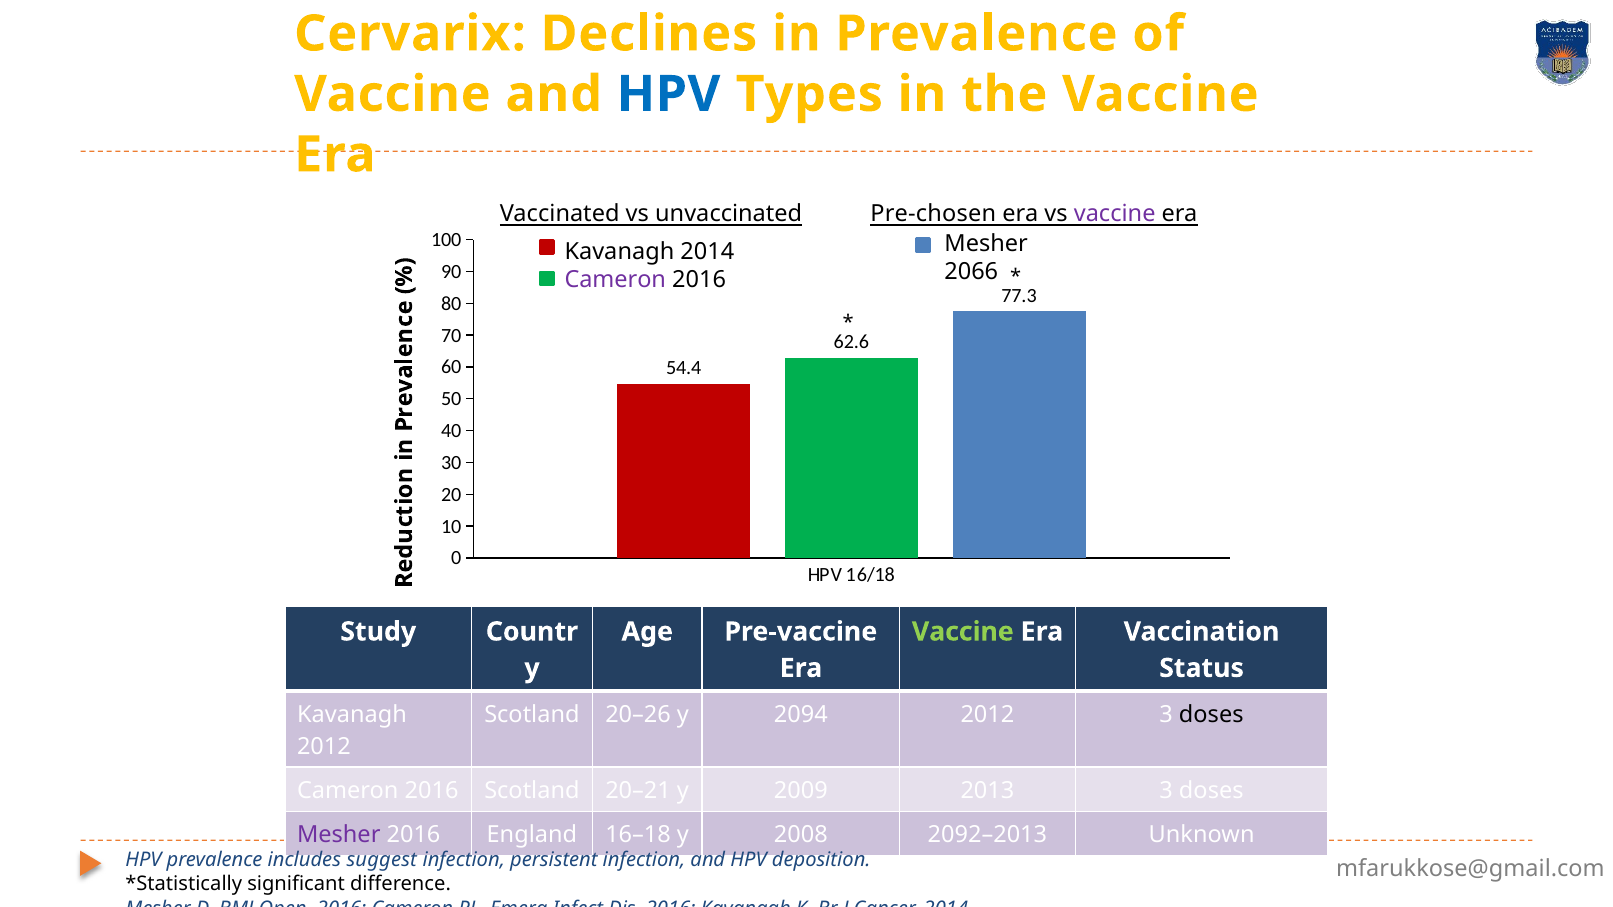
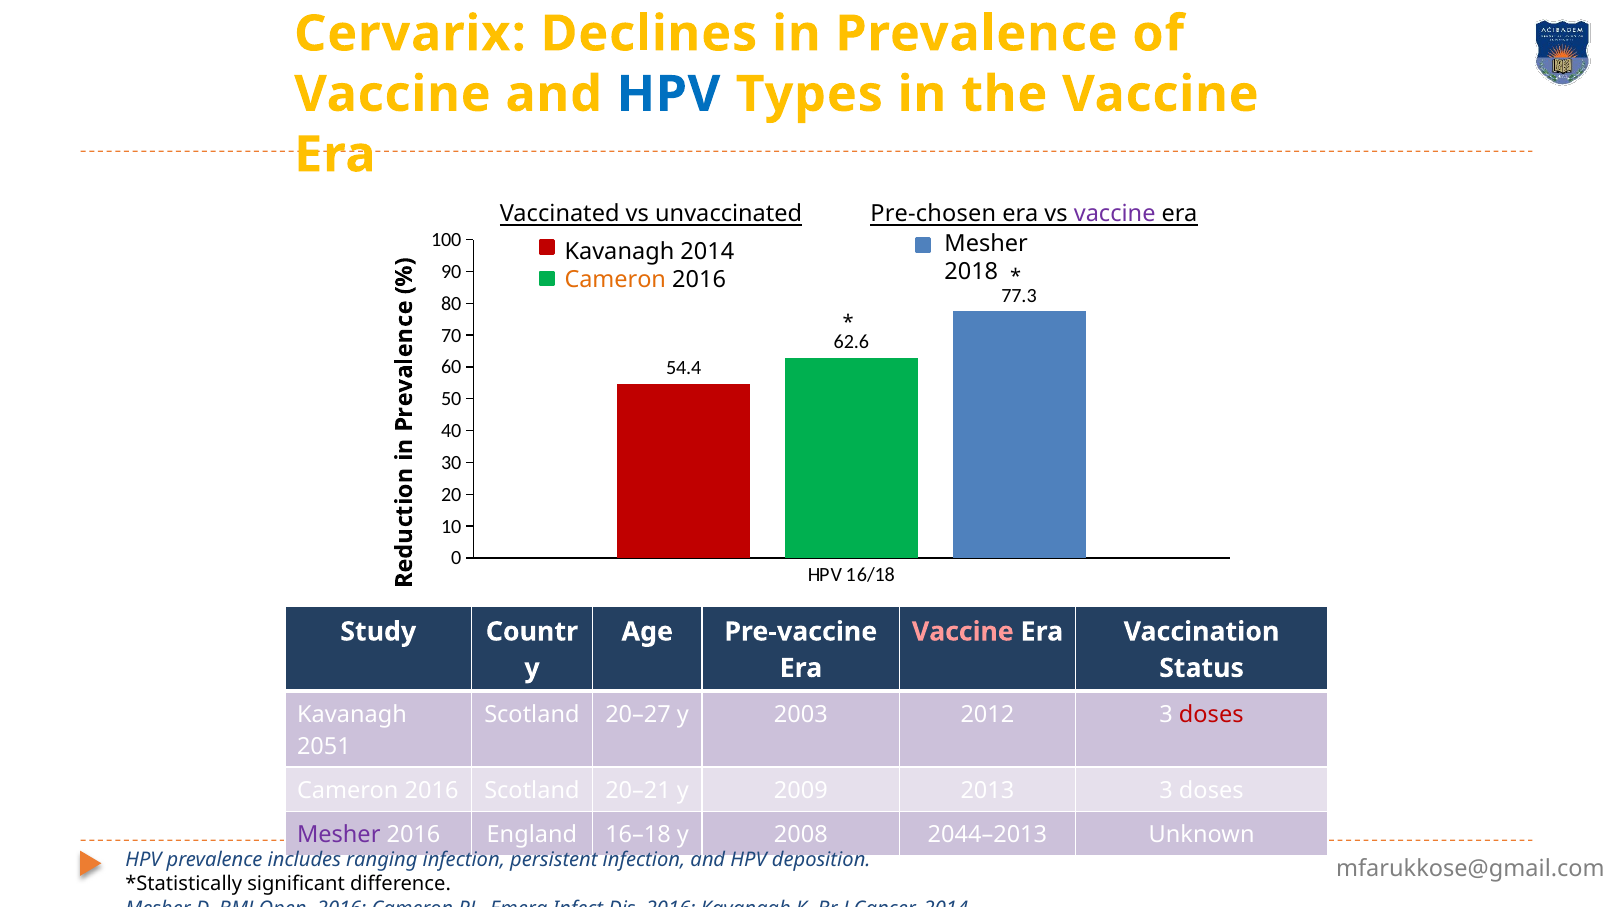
2066: 2066 -> 2018
Cameron at (615, 280) colour: purple -> orange
Vaccine at (963, 632) colour: light green -> pink
20–26: 20–26 -> 20–27
2094: 2094 -> 2003
doses at (1211, 715) colour: black -> red
2012 at (324, 747): 2012 -> 2051
2092–2013: 2092–2013 -> 2044–2013
suggest: suggest -> ranging
